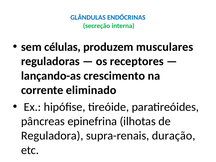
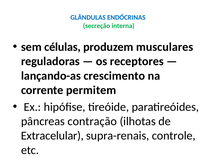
eliminado: eliminado -> permitem
epinefrina: epinefrina -> contração
Reguladora: Reguladora -> Extracelular
duração: duração -> controle
